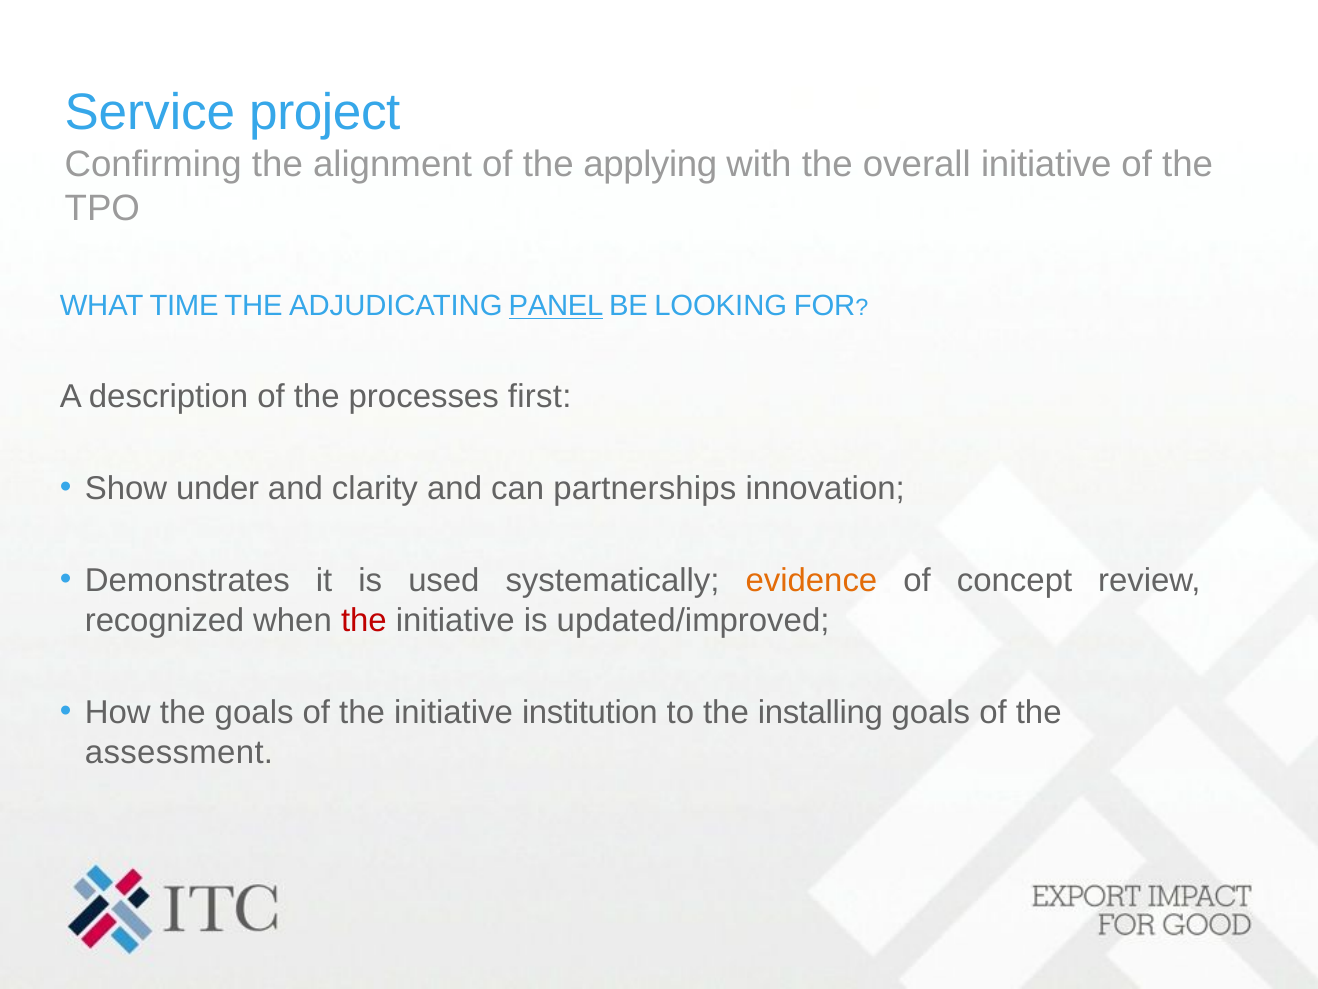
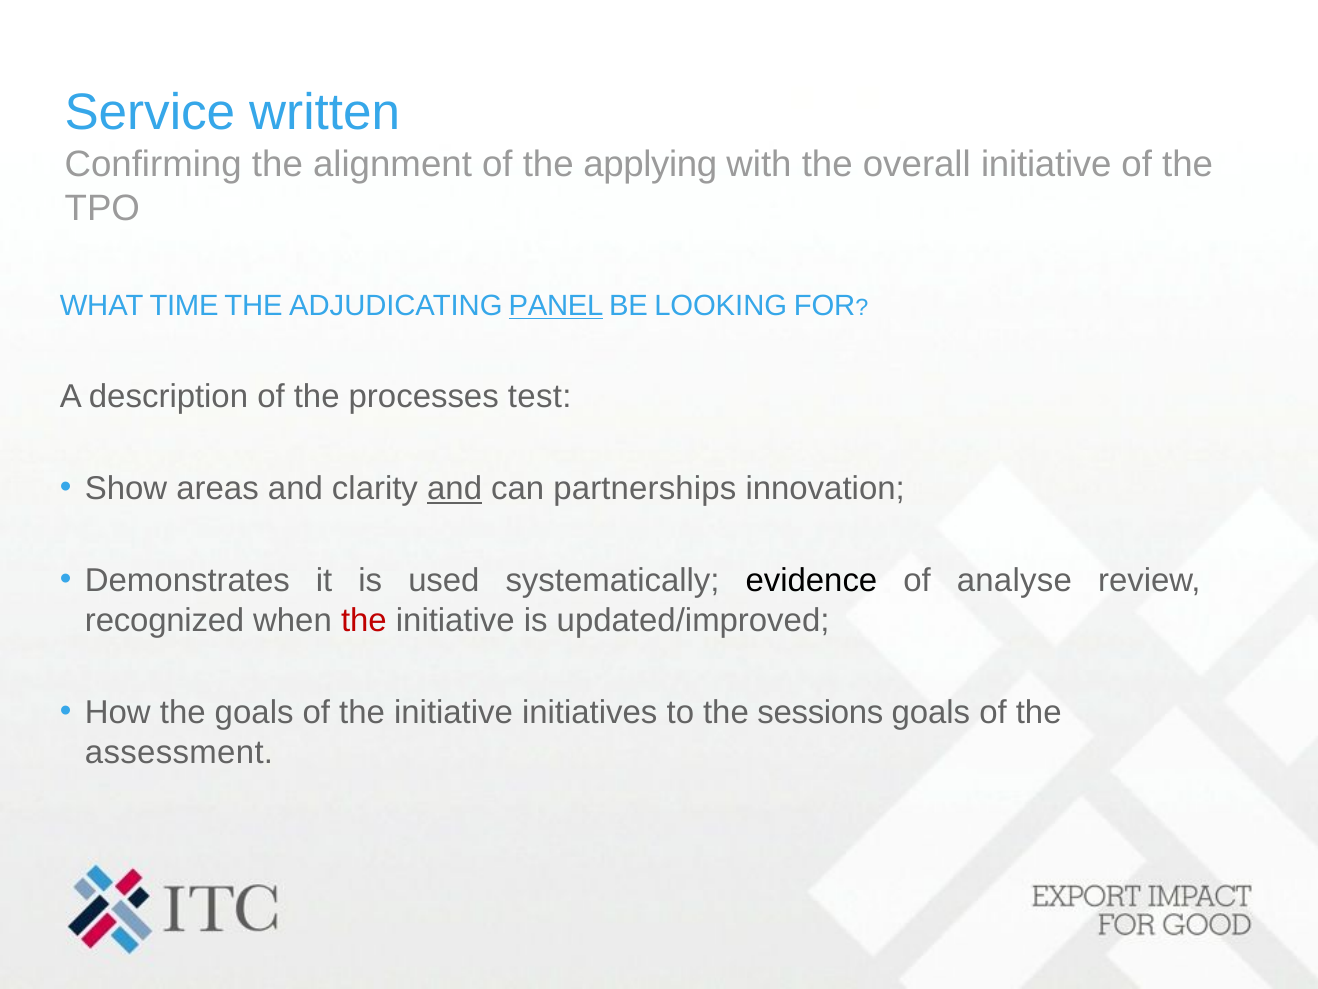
project: project -> written
first: first -> test
under: under -> areas
and at (455, 488) underline: none -> present
evidence colour: orange -> black
concept: concept -> analyse
institution: institution -> initiatives
installing: installing -> sessions
